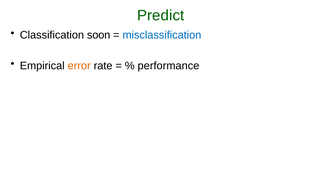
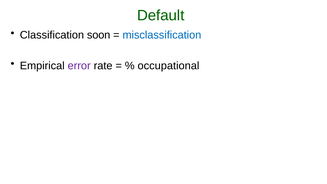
Predict: Predict -> Default
error colour: orange -> purple
performance: performance -> occupational
